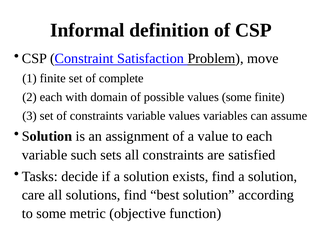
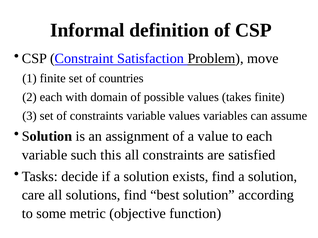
complete: complete -> countries
values some: some -> takes
sets: sets -> this
